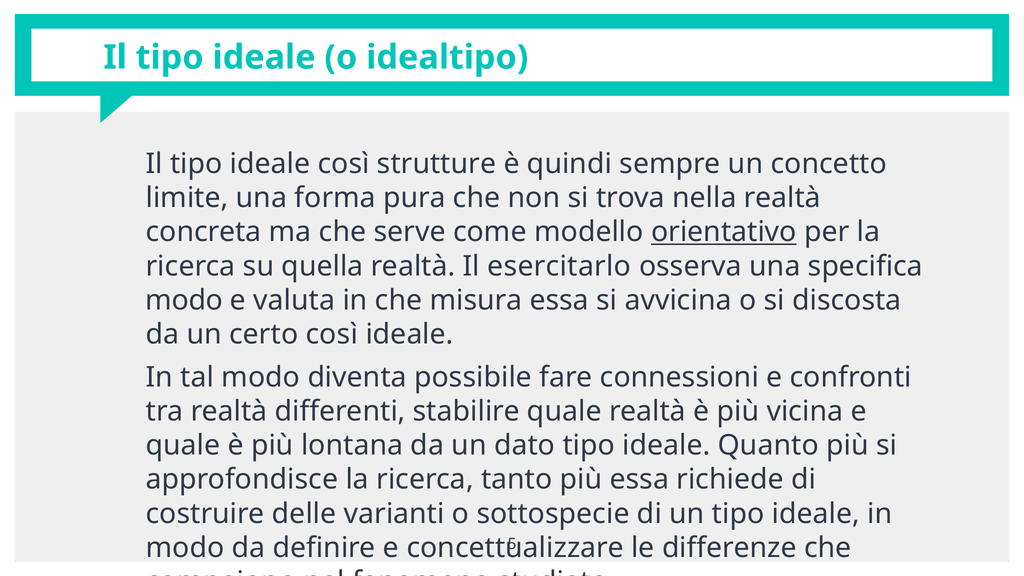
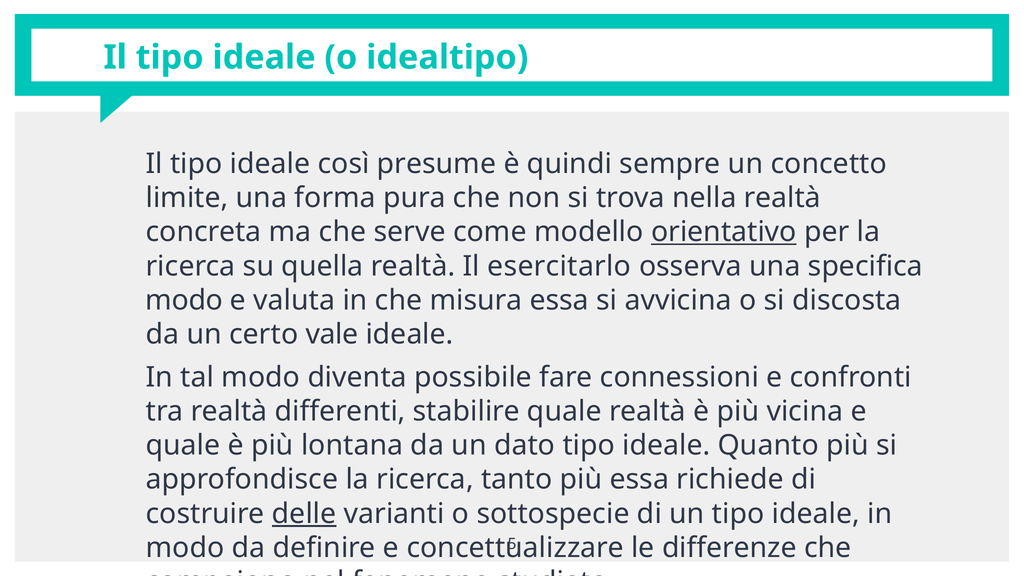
strutture: strutture -> presume
certo così: così -> vale
delle underline: none -> present
